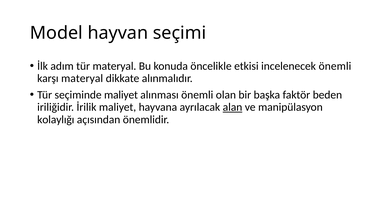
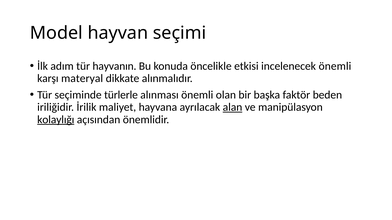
tür materyal: materyal -> hayvanın
seçiminde maliyet: maliyet -> türlerle
kolaylığı underline: none -> present
